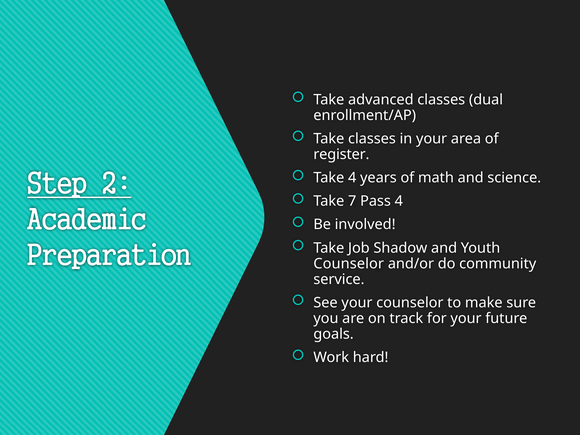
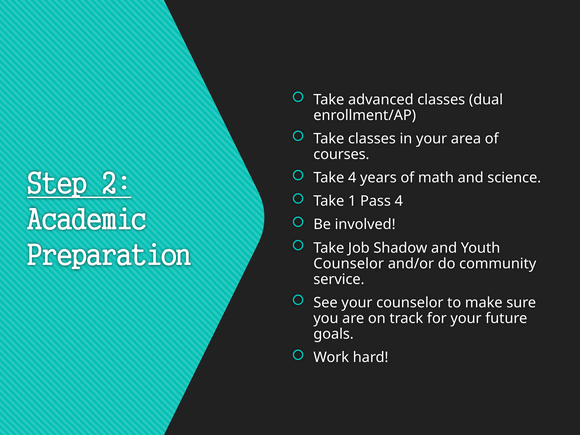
register: register -> courses
7: 7 -> 1
